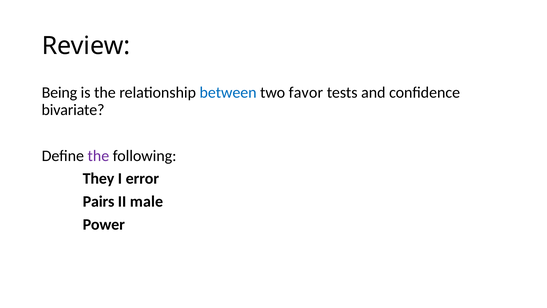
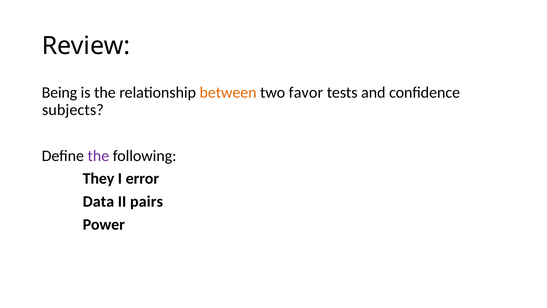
between colour: blue -> orange
bivariate: bivariate -> subjects
Pairs: Pairs -> Data
male: male -> pairs
